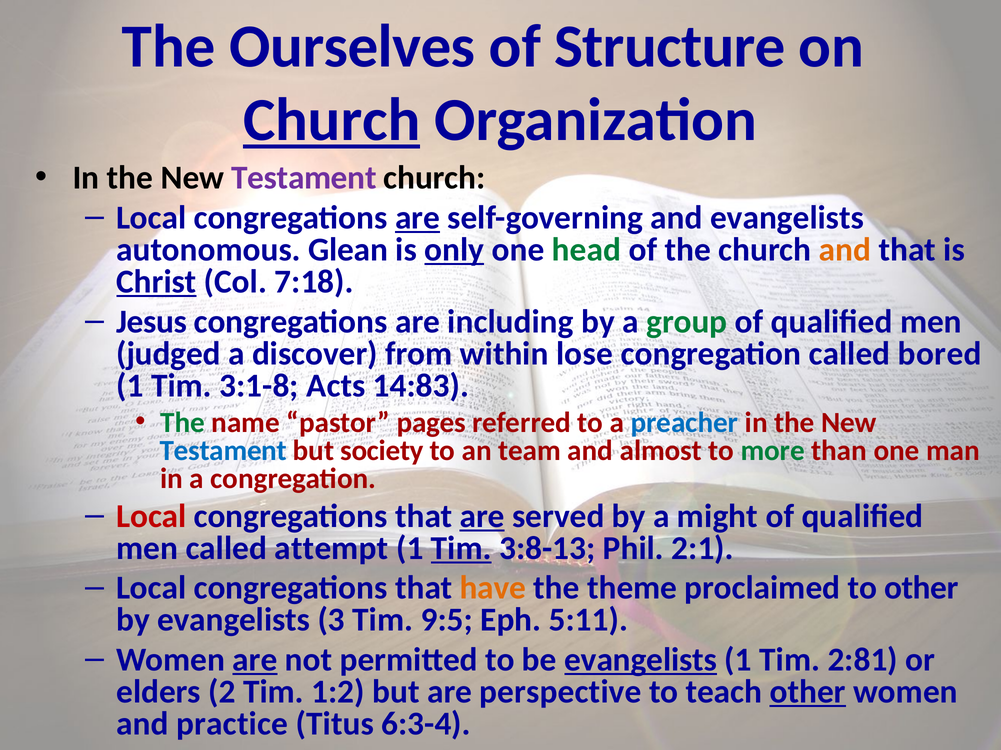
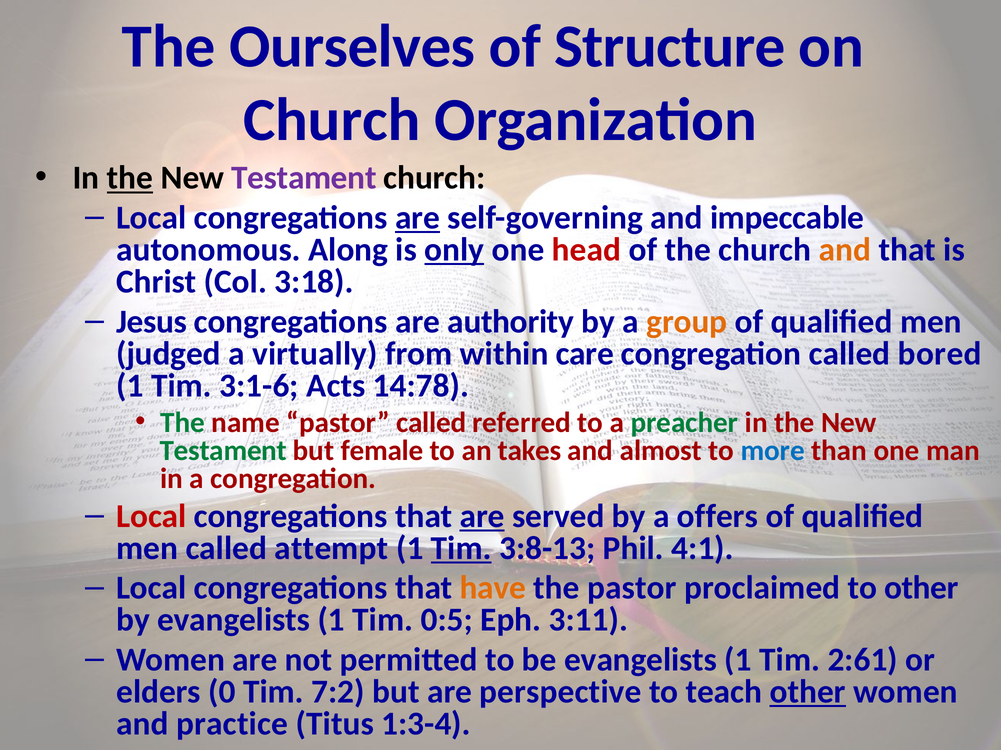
Church at (332, 120) underline: present -> none
the at (130, 178) underline: none -> present
and evangelists: evangelists -> impeccable
Glean: Glean -> Along
head colour: green -> red
Christ underline: present -> none
7:18: 7:18 -> 3:18
including: including -> authority
group colour: green -> orange
discover: discover -> virtually
lose: lose -> care
3:1-8: 3:1-8 -> 3:1-6
14:83: 14:83 -> 14:78
pastor pages: pages -> called
preacher colour: blue -> green
Testament at (223, 451) colour: blue -> green
society: society -> female
team: team -> takes
more colour: green -> blue
might: might -> offers
2:1: 2:1 -> 4:1
the theme: theme -> pastor
by evangelists 3: 3 -> 1
9:5: 9:5 -> 0:5
5:11: 5:11 -> 3:11
are at (255, 660) underline: present -> none
evangelists at (641, 660) underline: present -> none
2:81: 2:81 -> 2:61
2: 2 -> 0
1:2: 1:2 -> 7:2
6:3-4: 6:3-4 -> 1:3-4
